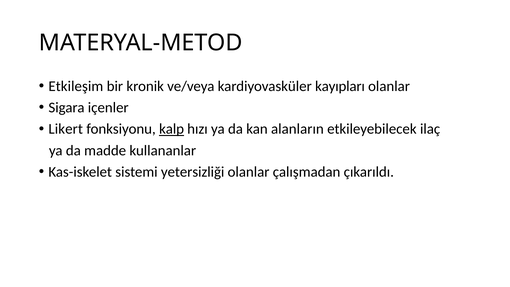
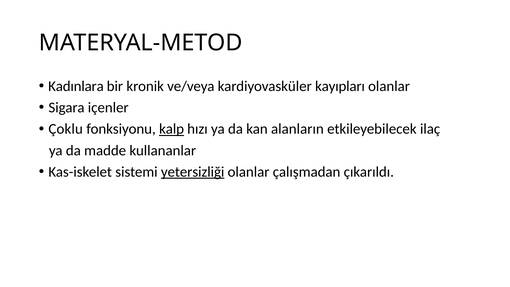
Etkileşim: Etkileşim -> Kadınlara
Likert: Likert -> Çoklu
yetersizliği underline: none -> present
